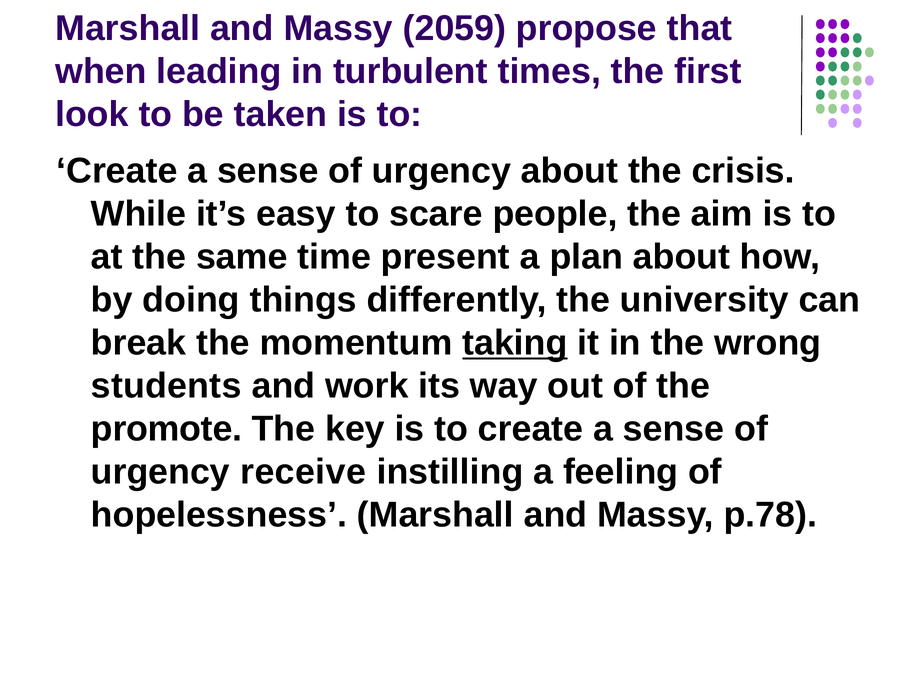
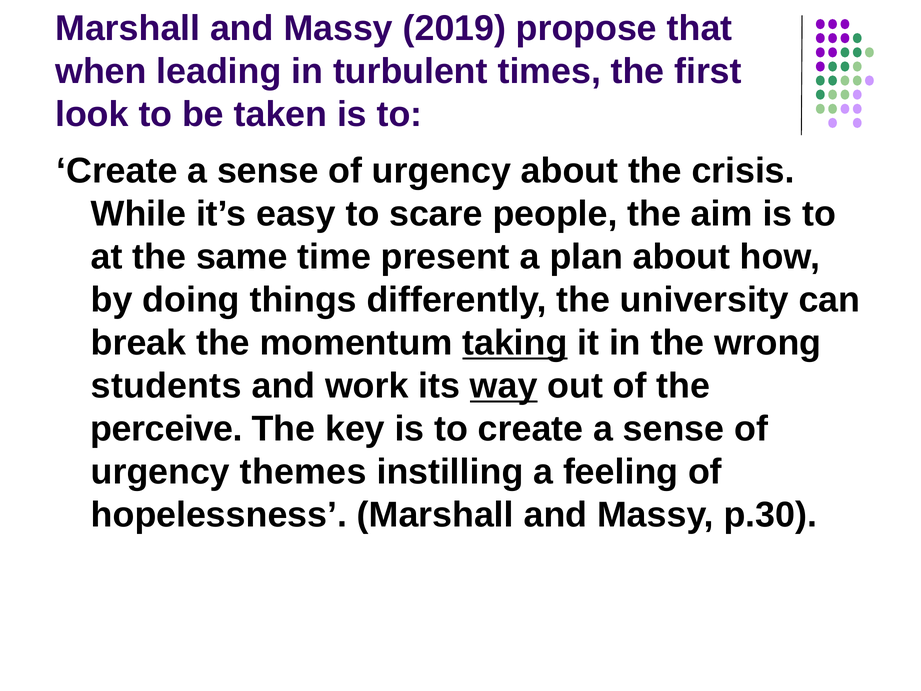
2059: 2059 -> 2019
way underline: none -> present
promote: promote -> perceive
receive: receive -> themes
p.78: p.78 -> p.30
